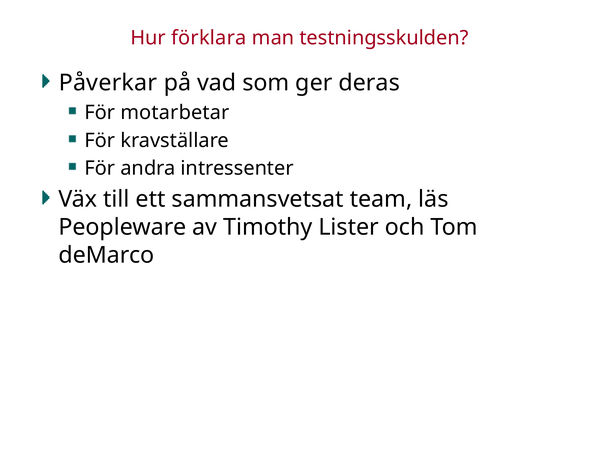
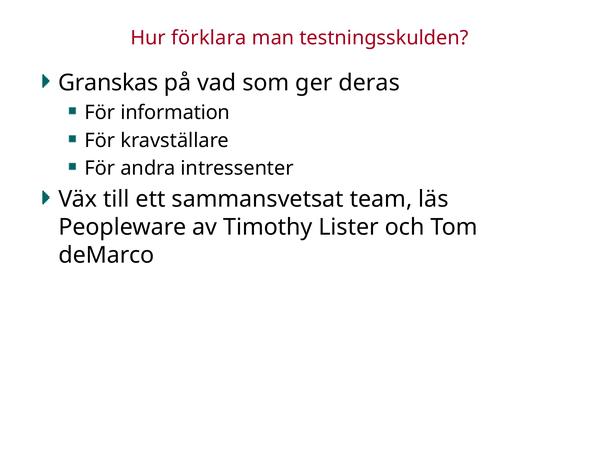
Påverkar: Påverkar -> Granskas
motarbetar: motarbetar -> information
